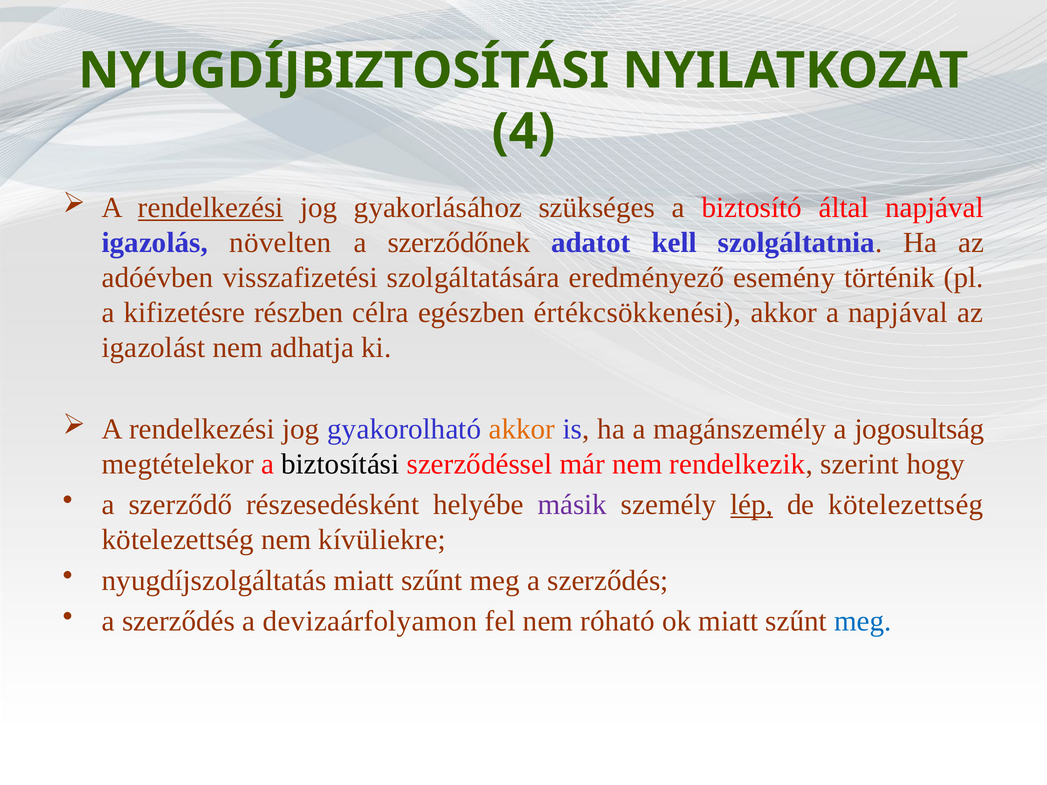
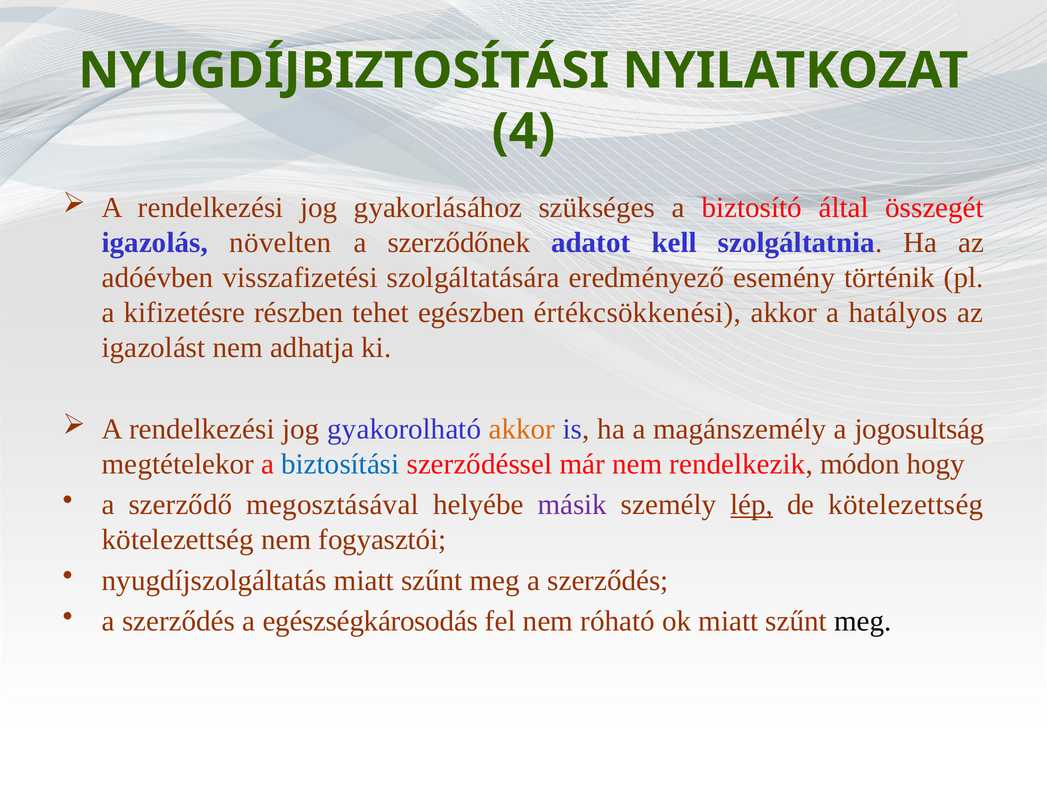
rendelkezési at (211, 208) underline: present -> none
által napjával: napjával -> összegét
célra: célra -> tehet
a napjával: napjával -> hatályos
biztosítási colour: black -> blue
szerint: szerint -> módon
részesedésként: részesedésként -> megosztásával
kívüliekre: kívüliekre -> fogyasztói
devizaárfolyamon: devizaárfolyamon -> egészségkárosodás
meg at (863, 621) colour: blue -> black
